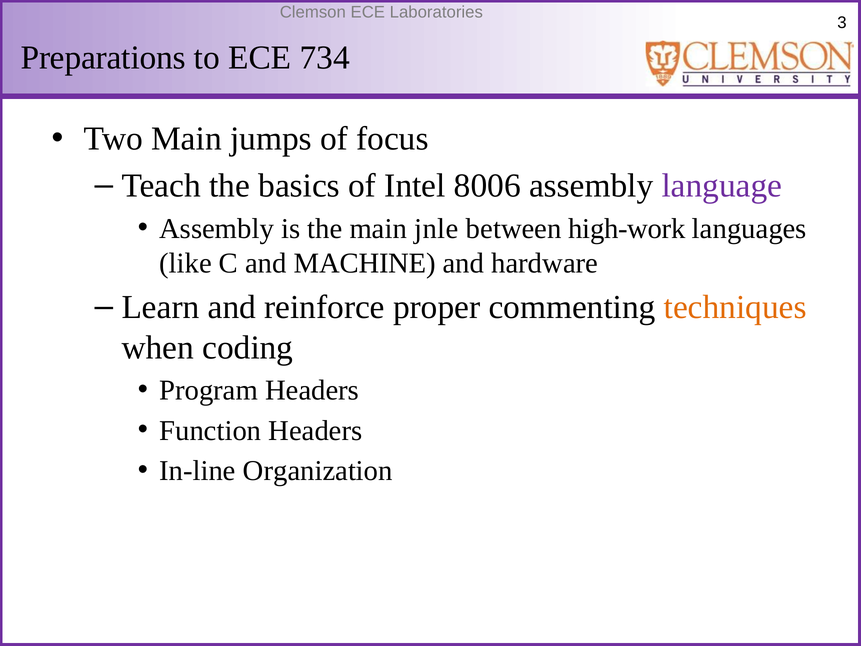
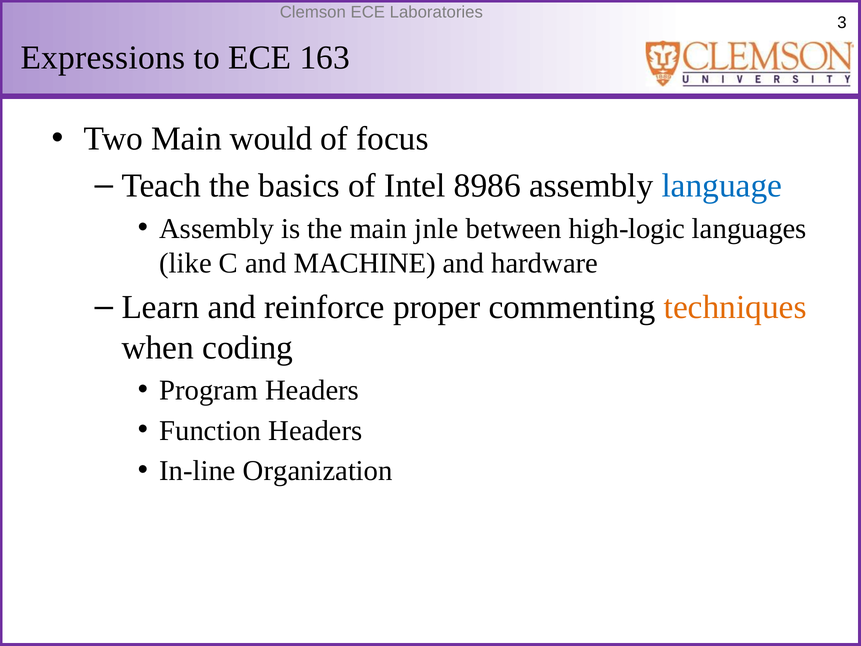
Preparations: Preparations -> Expressions
734: 734 -> 163
jumps: jumps -> would
8006: 8006 -> 8986
language colour: purple -> blue
high-work: high-work -> high-logic
